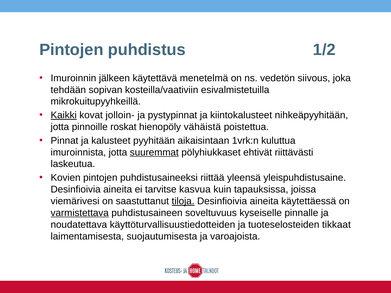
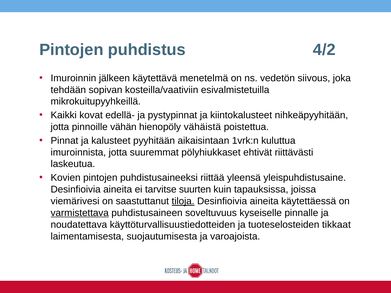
1/2: 1/2 -> 4/2
Kaikki underline: present -> none
jolloin-: jolloin- -> edellä-
roskat: roskat -> vähän
suuremmat underline: present -> none
kasvua: kasvua -> suurten
